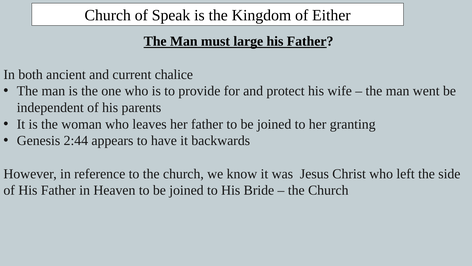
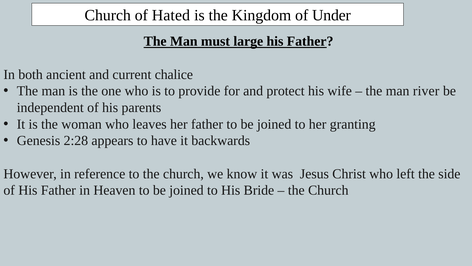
Speak: Speak -> Hated
Either: Either -> Under
went: went -> river
2:44: 2:44 -> 2:28
